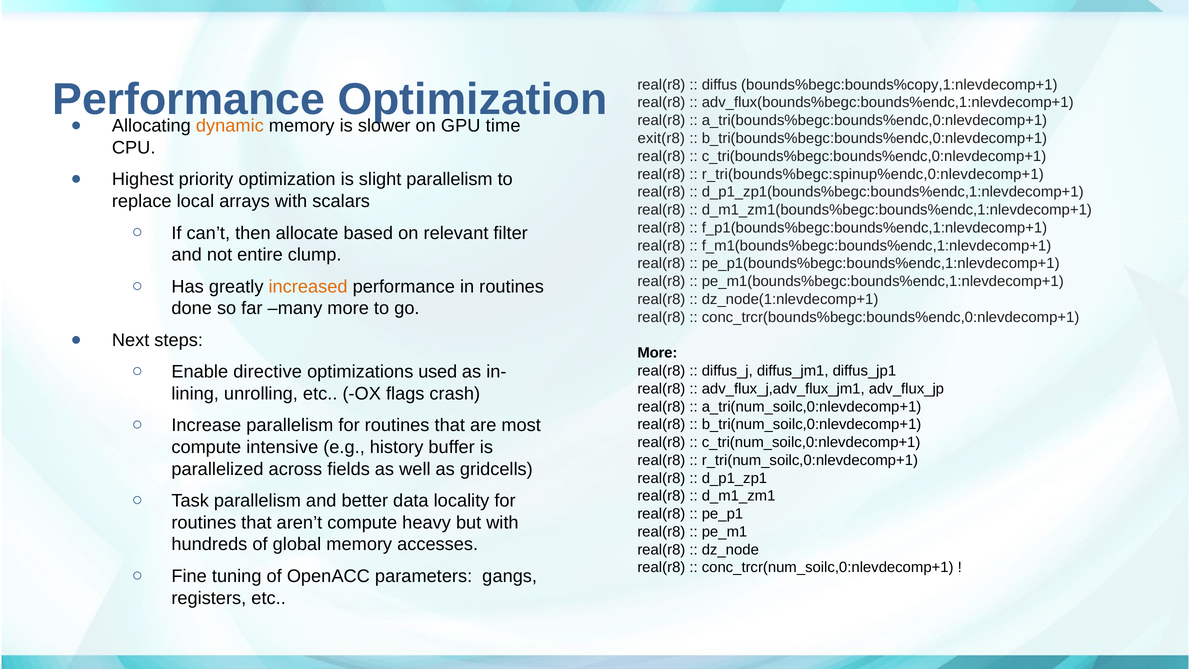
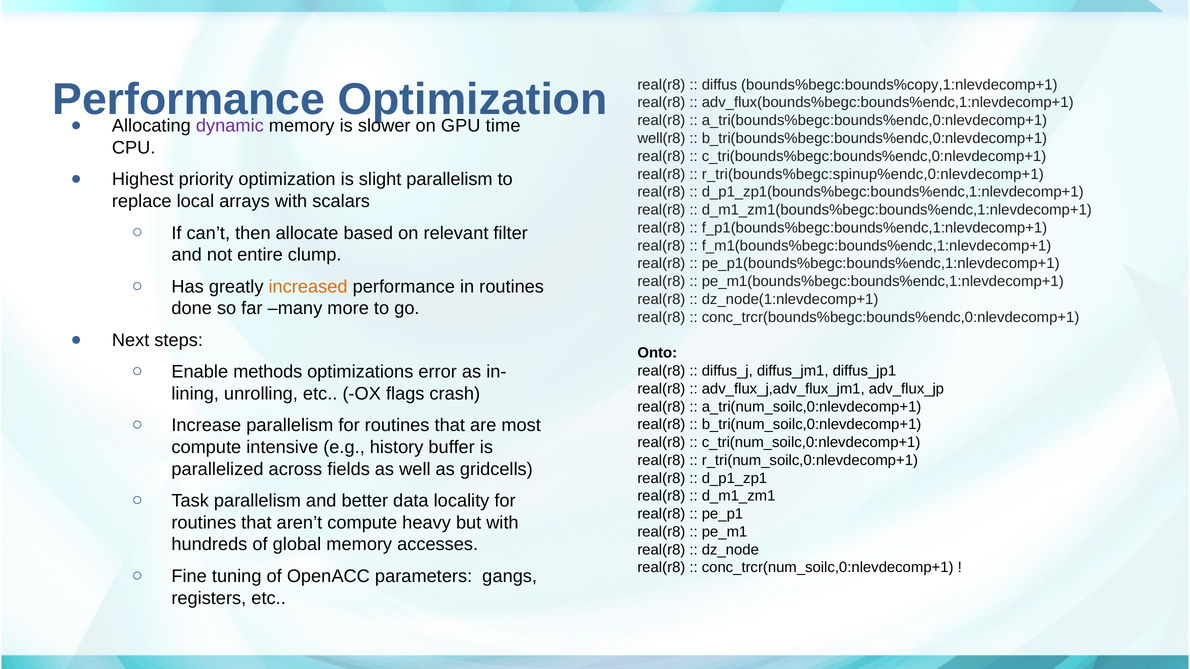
dynamic colour: orange -> purple
exit(r8: exit(r8 -> well(r8
More at (657, 353): More -> Onto
directive: directive -> methods
used: used -> error
